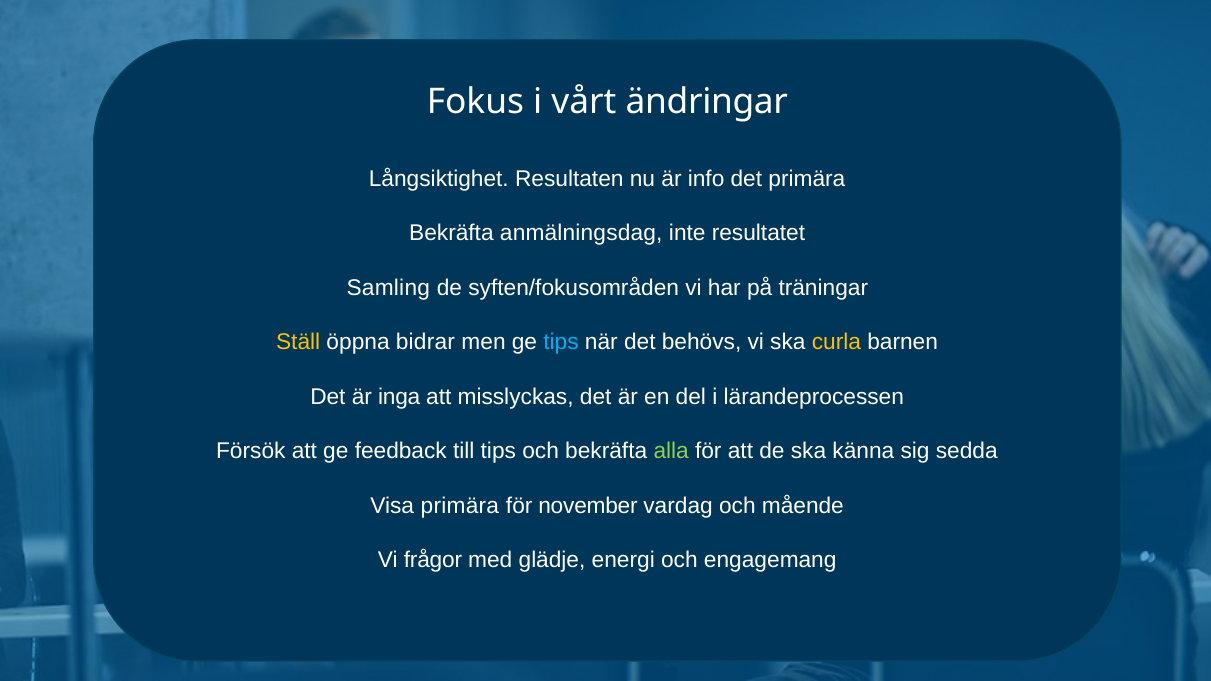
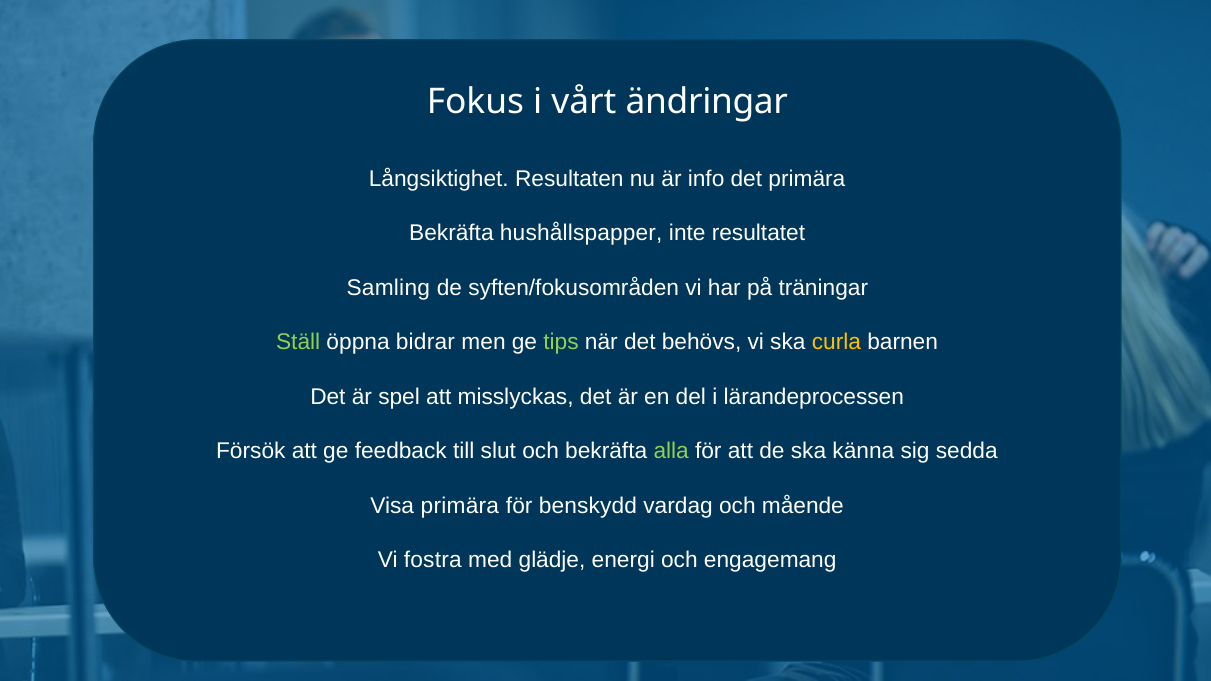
anmälningsdag: anmälningsdag -> hushållspapper
Ställ colour: yellow -> light green
tips at (561, 342) colour: light blue -> light green
inga: inga -> spel
till tips: tips -> slut
november: november -> benskydd
frågor: frågor -> fostra
